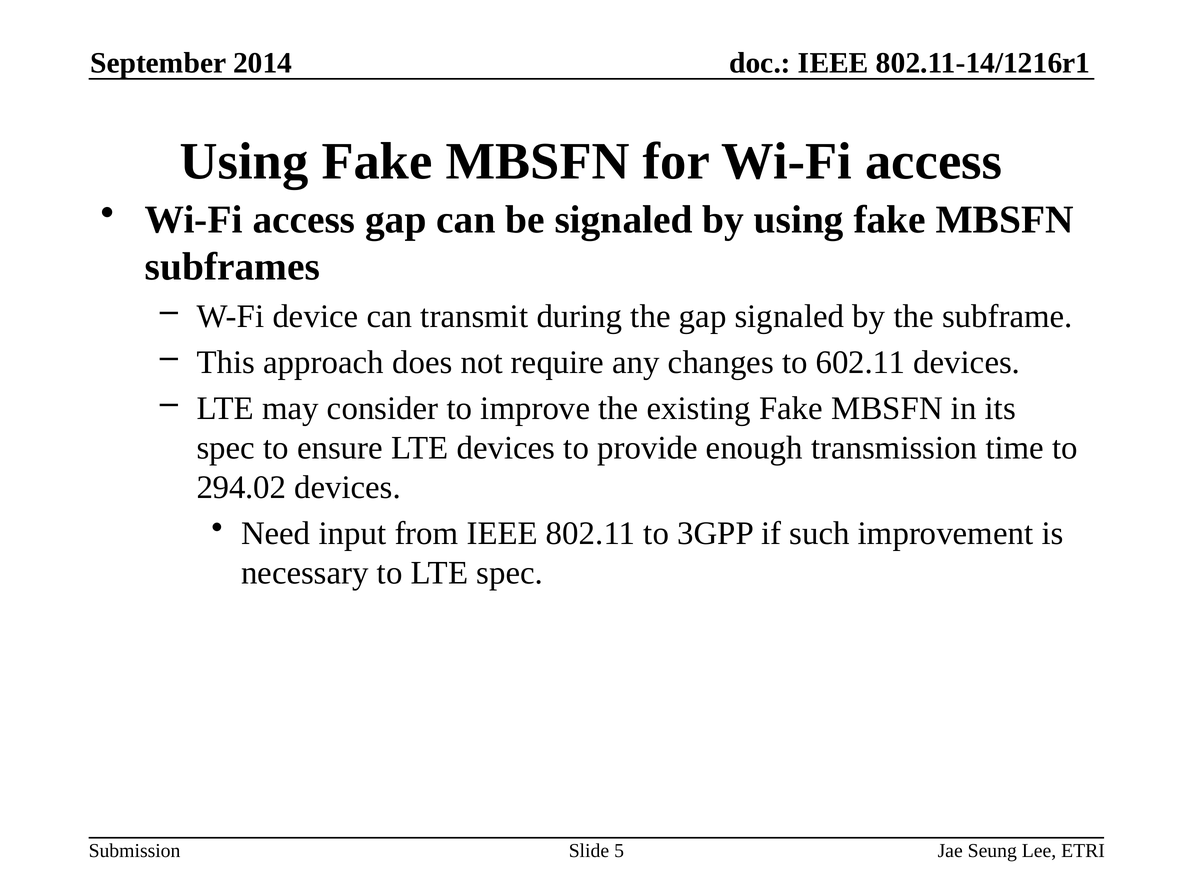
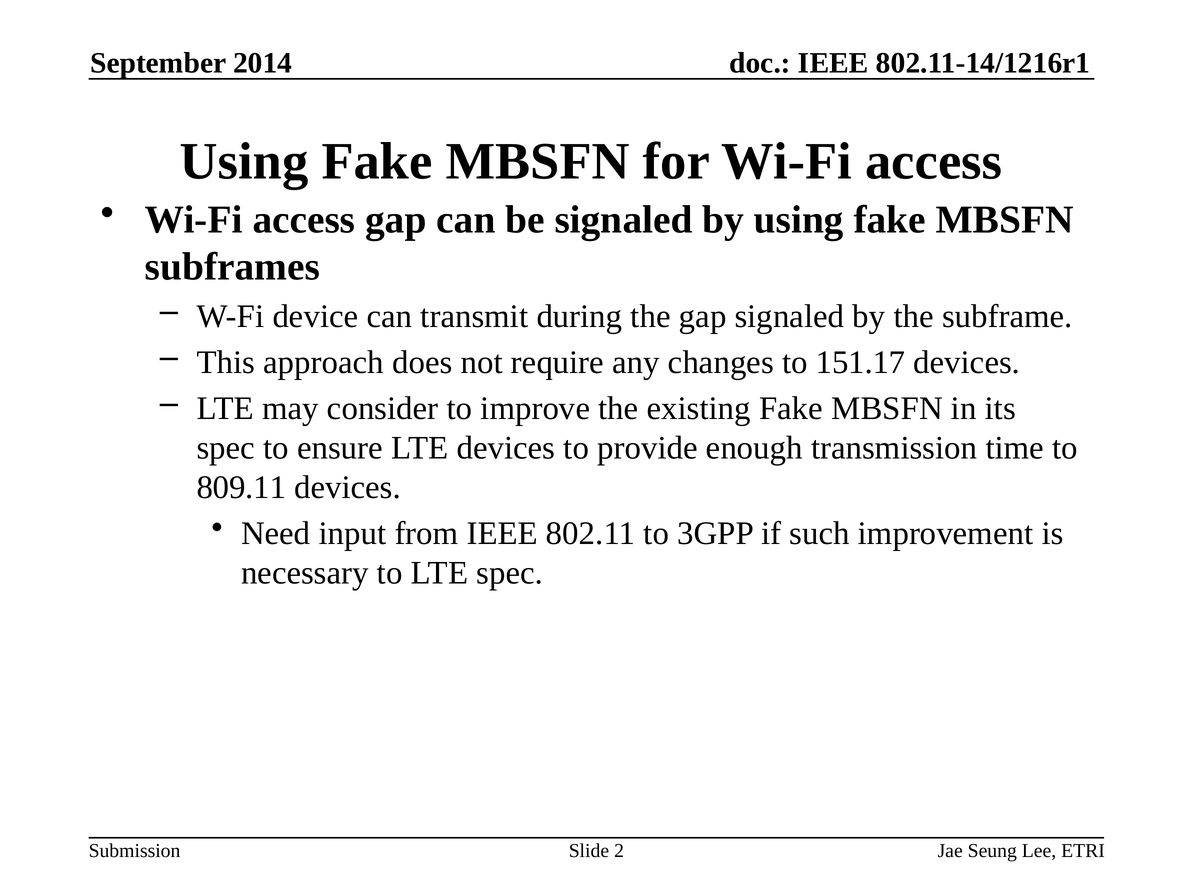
602.11: 602.11 -> 151.17
294.02: 294.02 -> 809.11
5: 5 -> 2
